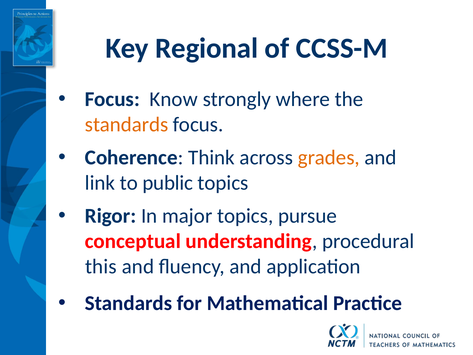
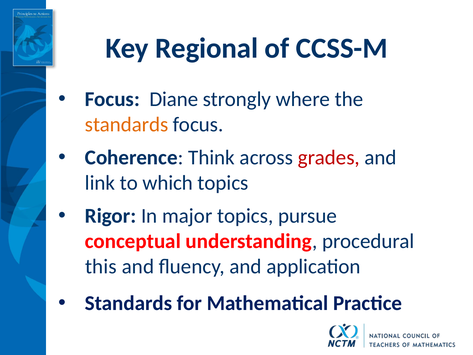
Know: Know -> Diane
grades colour: orange -> red
public: public -> which
